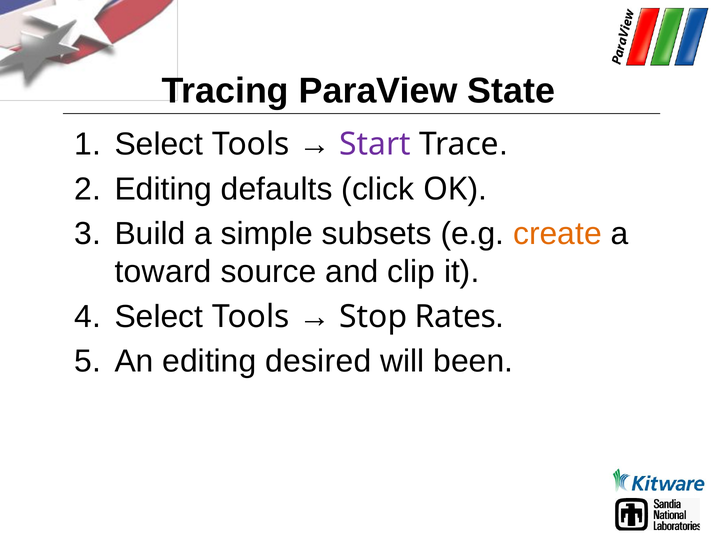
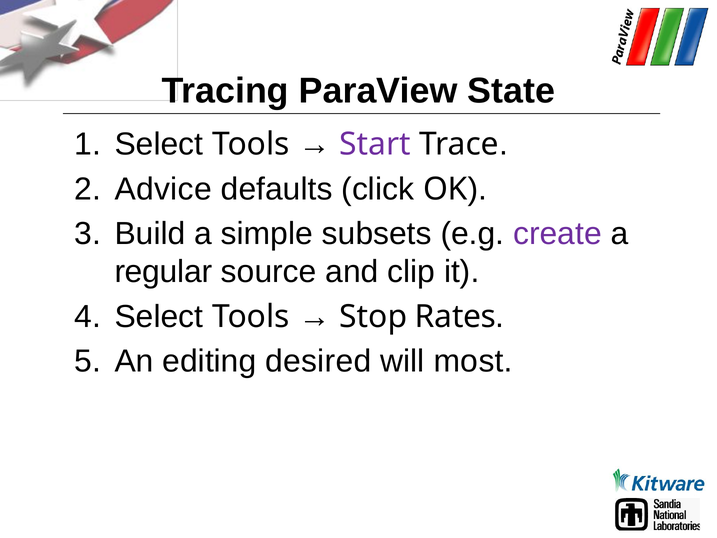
Editing at (163, 189): Editing -> Advice
create colour: orange -> purple
toward: toward -> regular
been: been -> most
